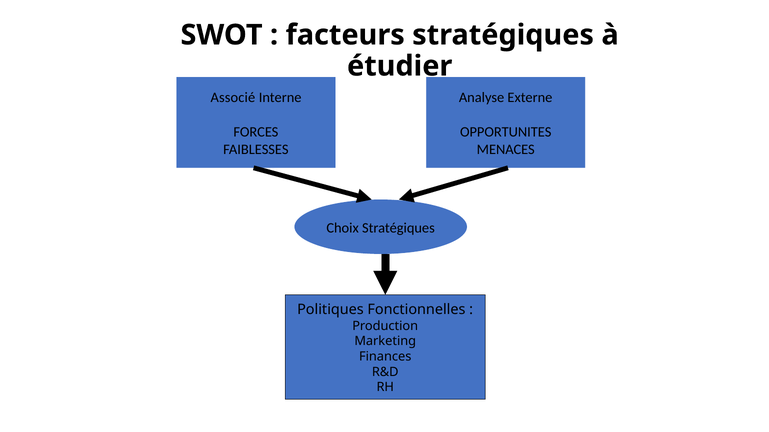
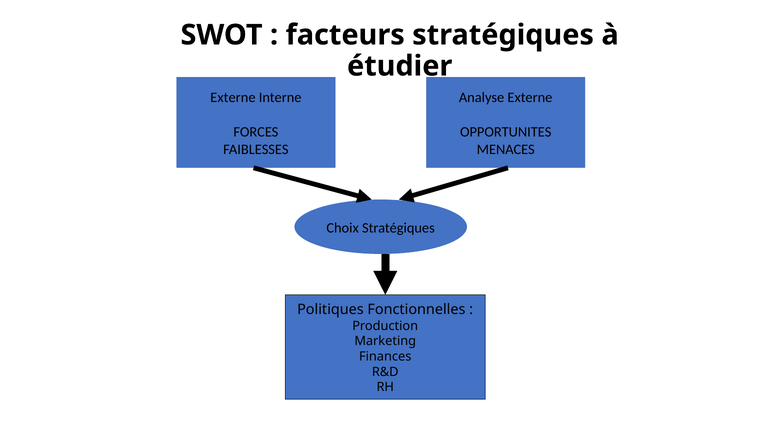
Associé at (233, 98): Associé -> Externe
